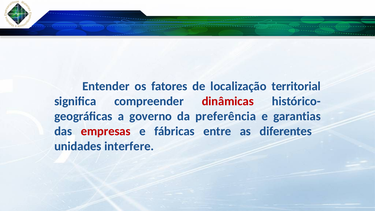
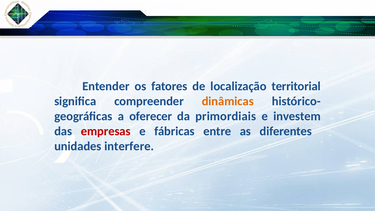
dinâmicas colour: red -> orange
governo: governo -> oferecer
preferência: preferência -> primordiais
garantias: garantias -> investem
